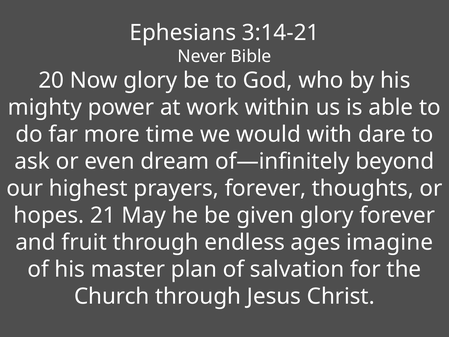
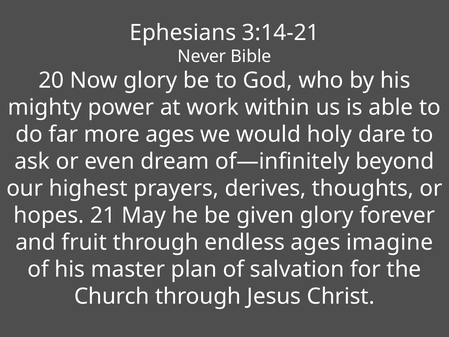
more time: time -> ages
with: with -> holy
prayers forever: forever -> derives
